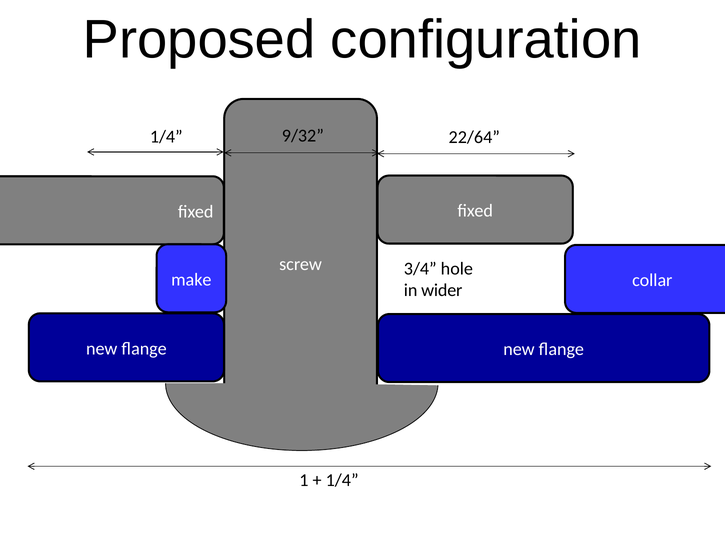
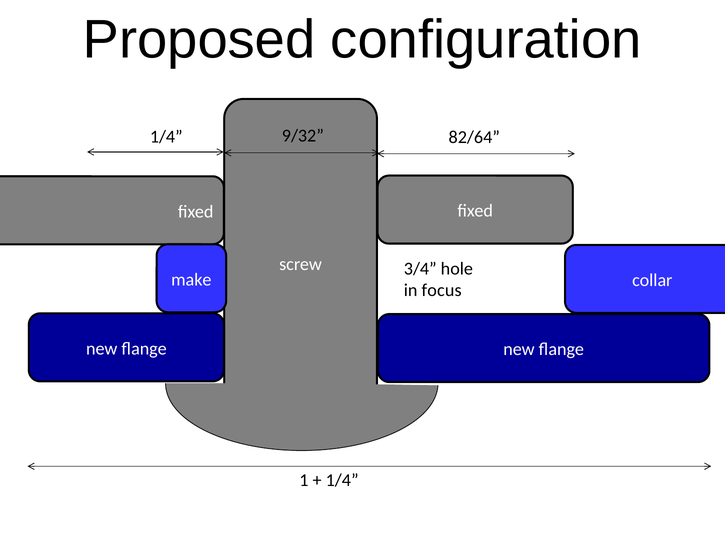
22/64: 22/64 -> 82/64
wider: wider -> focus
